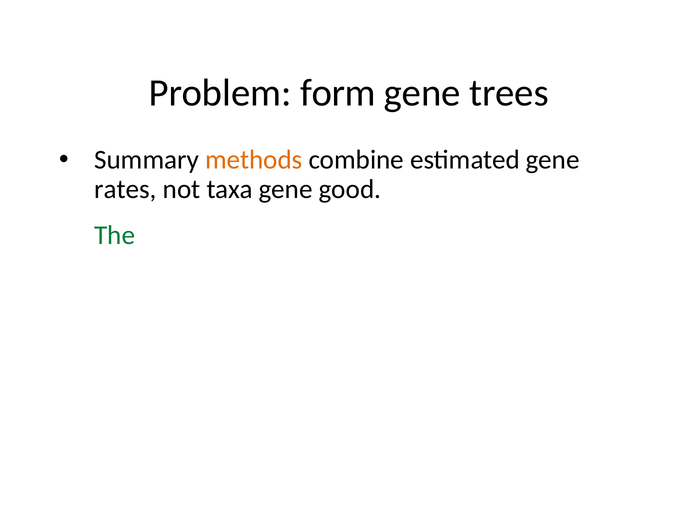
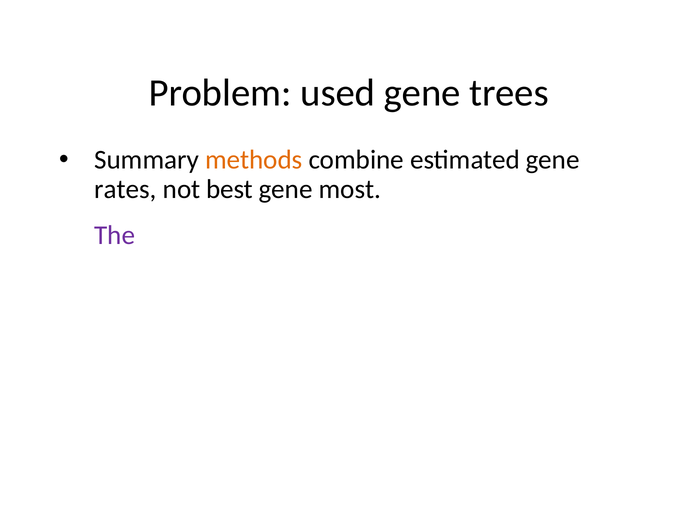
form: form -> used
taxa: taxa -> best
good: good -> most
The at (115, 235) colour: green -> purple
